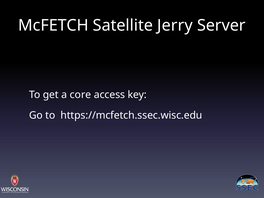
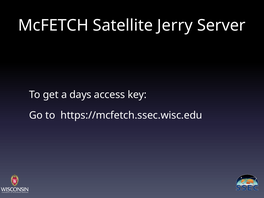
core: core -> days
